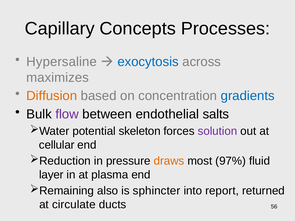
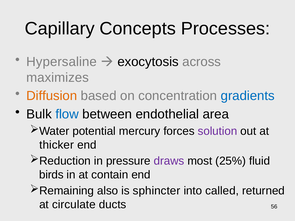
exocytosis colour: blue -> black
flow colour: purple -> blue
salts: salts -> area
skeleton: skeleton -> mercury
cellular: cellular -> thicker
draws colour: orange -> purple
97%: 97% -> 25%
layer: layer -> birds
plasma: plasma -> contain
report: report -> called
